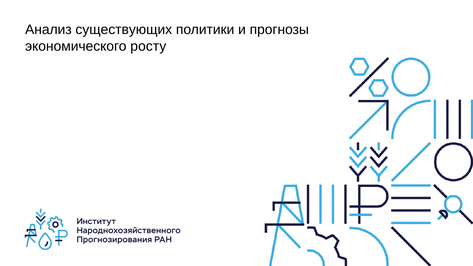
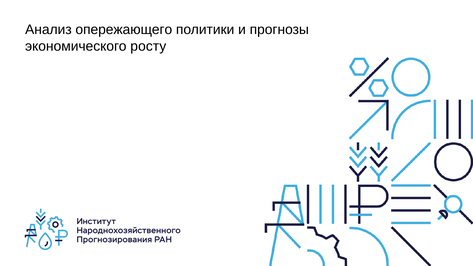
существующих: существующих -> опережающего
